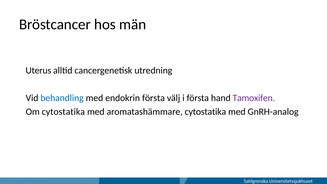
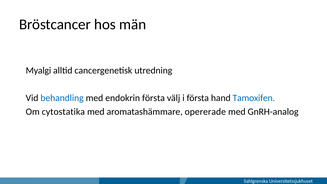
Uterus: Uterus -> Myalgi
Tamoxifen colour: purple -> blue
aromatashämmare cytostatika: cytostatika -> opererade
